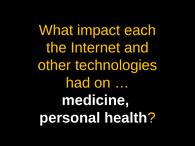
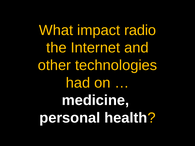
each: each -> radio
